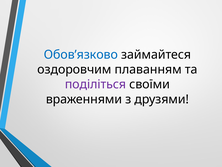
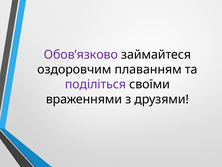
Обов’язково colour: blue -> purple
